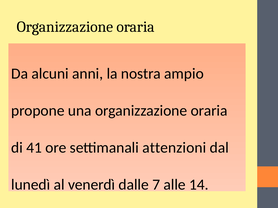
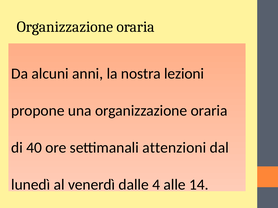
ampio: ampio -> lezioni
41: 41 -> 40
7: 7 -> 4
